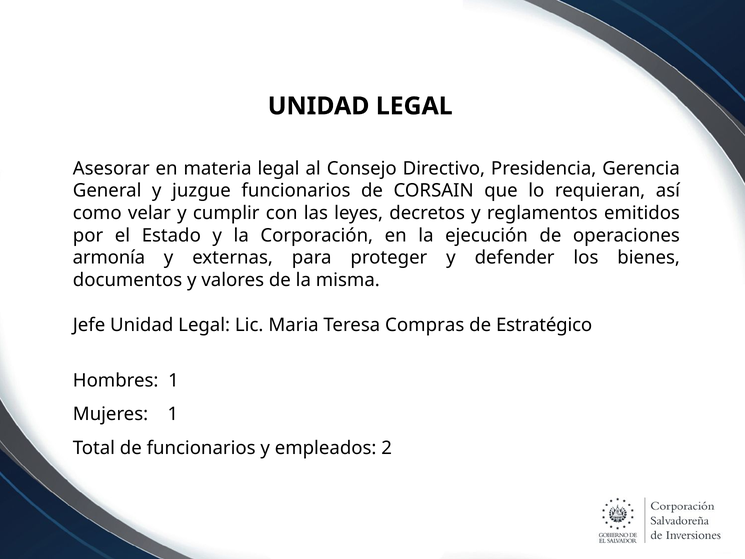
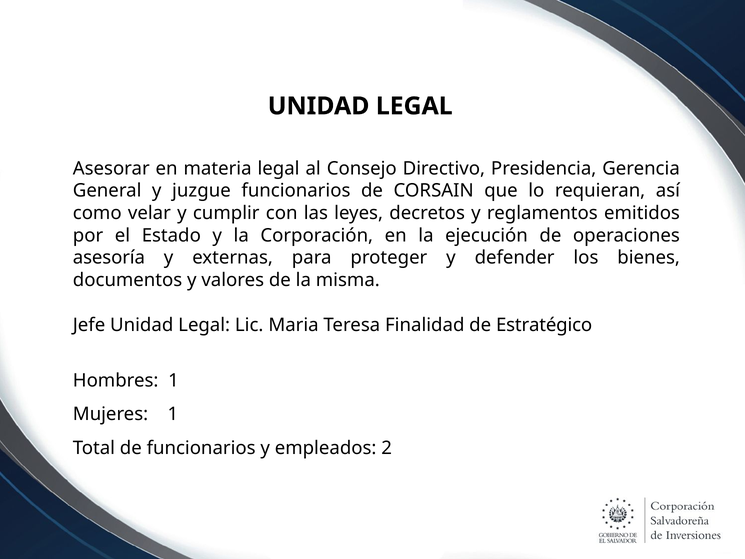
armonía: armonía -> asesoría
Compras: Compras -> Finalidad
